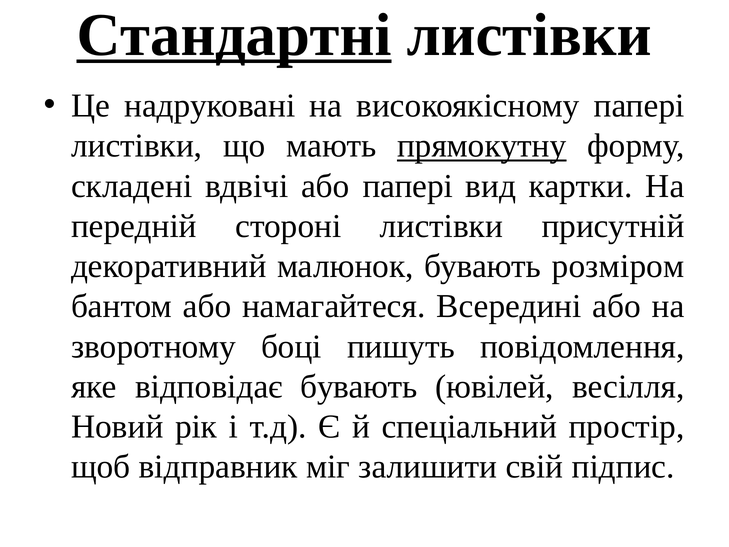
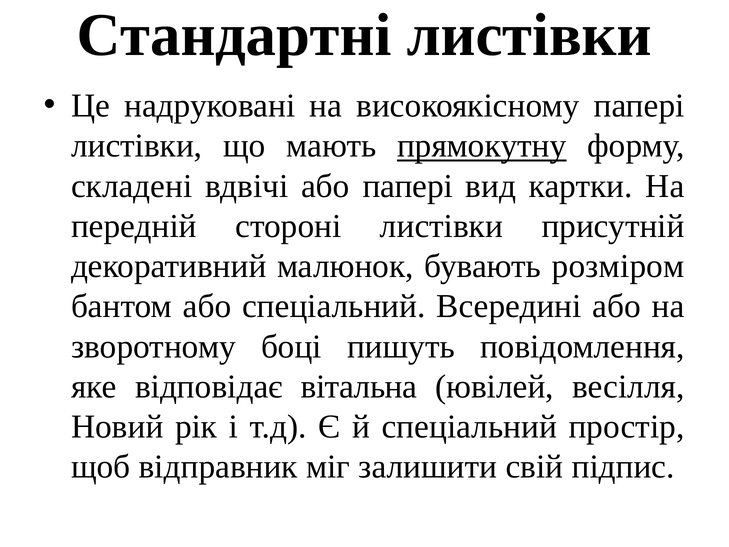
Стандартні underline: present -> none
або намагайтеся: намагайтеся -> спеціальний
відповідає бувають: бувають -> вітальна
